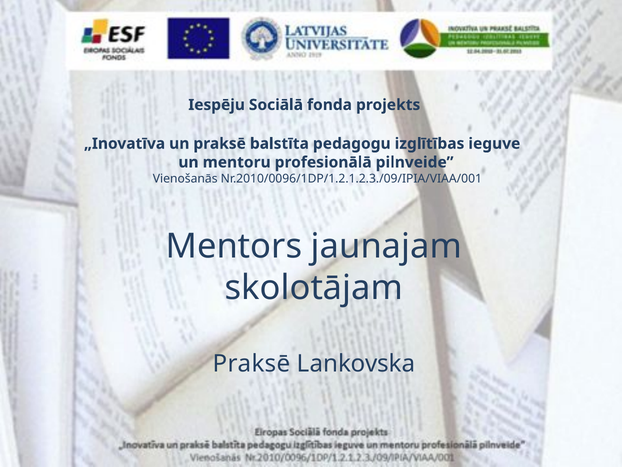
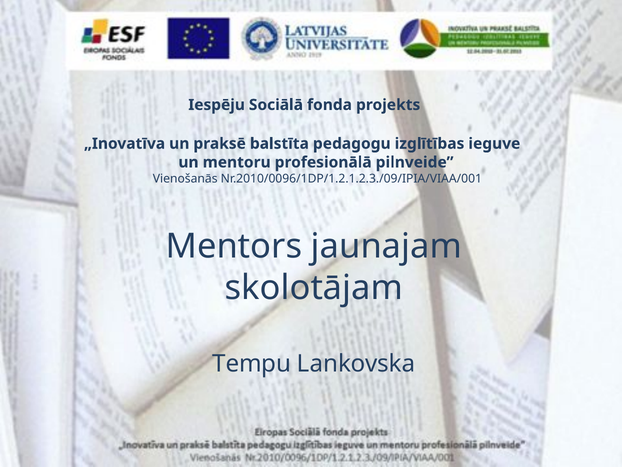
Praksē at (251, 363): Praksē -> Tempu
